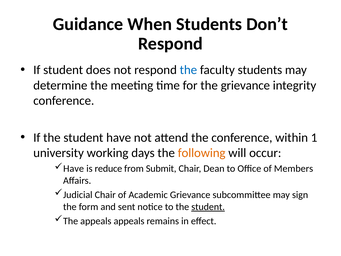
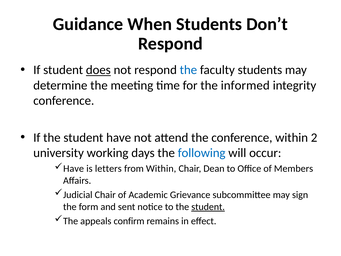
does underline: none -> present
the grievance: grievance -> informed
1: 1 -> 2
following colour: orange -> blue
reduce: reduce -> letters
from Submit: Submit -> Within
appeals appeals: appeals -> confirm
